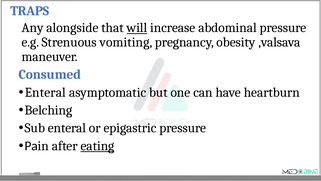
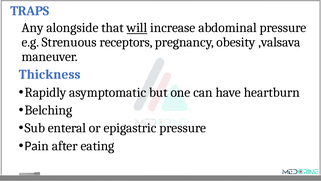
vomiting: vomiting -> receptors
Consumed: Consumed -> Thickness
Enteral at (45, 92): Enteral -> Rapidly
eating underline: present -> none
